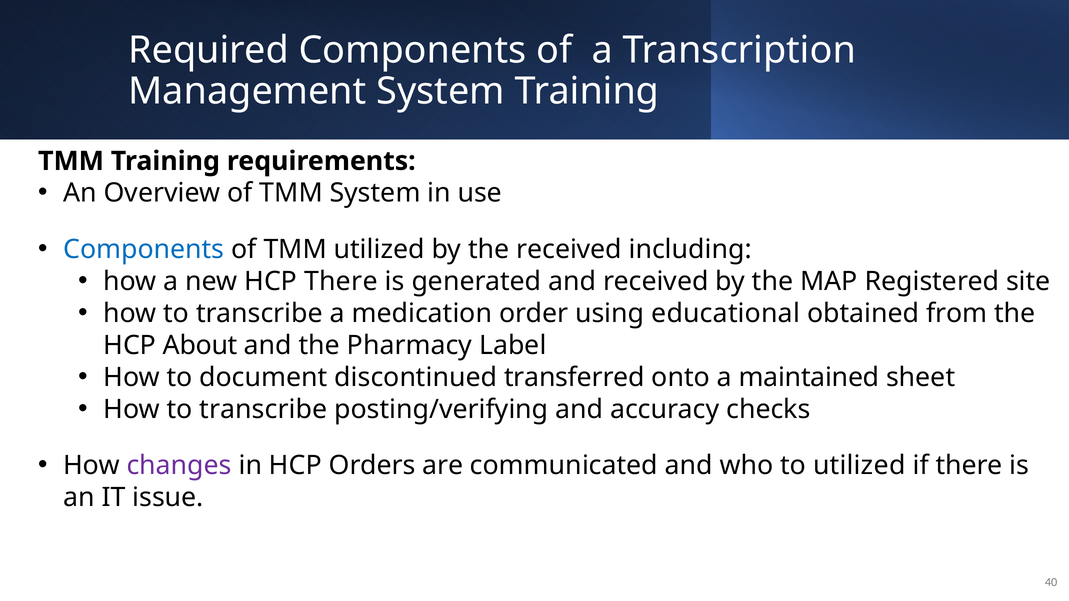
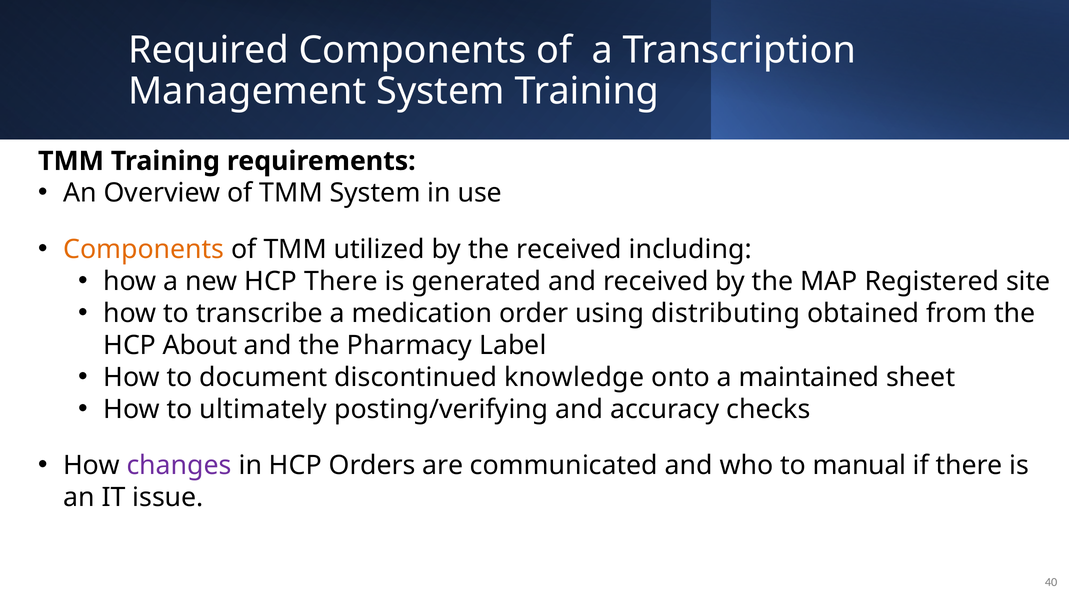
Components at (144, 249) colour: blue -> orange
educational: educational -> distributing
transferred: transferred -> knowledge
transcribe at (263, 410): transcribe -> ultimately
to utilized: utilized -> manual
